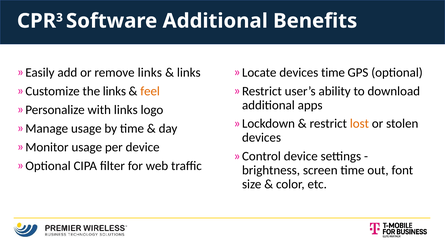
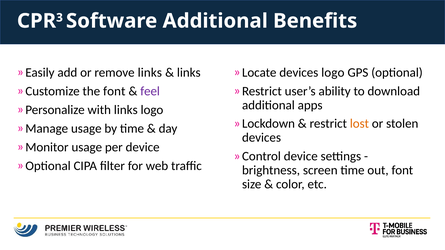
devices time: time -> logo
the links: links -> font
feel colour: orange -> purple
